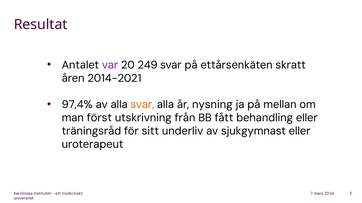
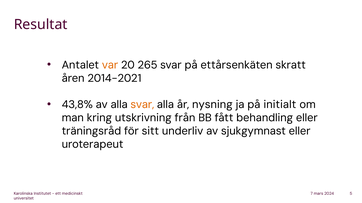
var colour: purple -> orange
249: 249 -> 265
97,4%: 97,4% -> 43,8%
mellan: mellan -> initialt
först: först -> kring
